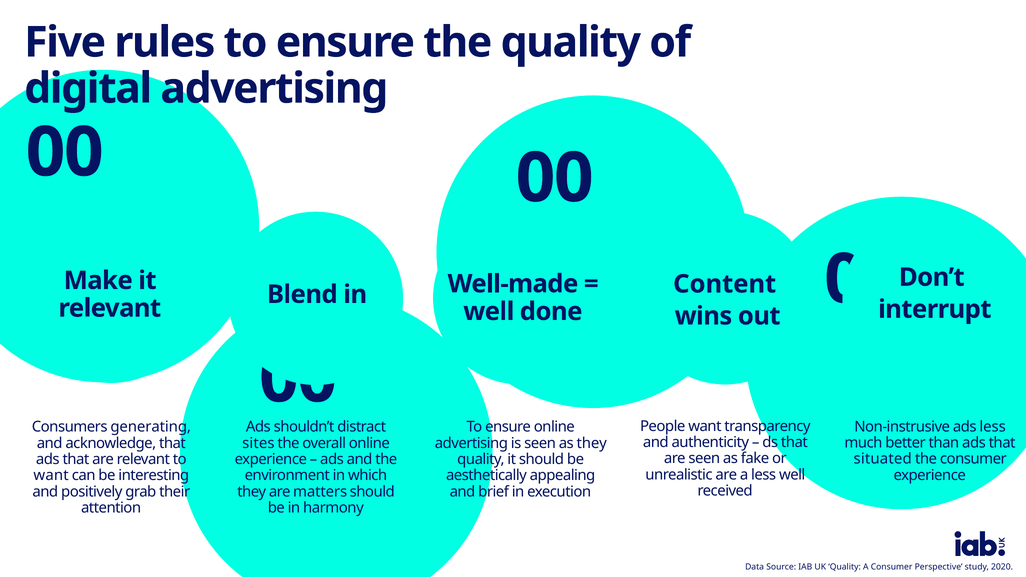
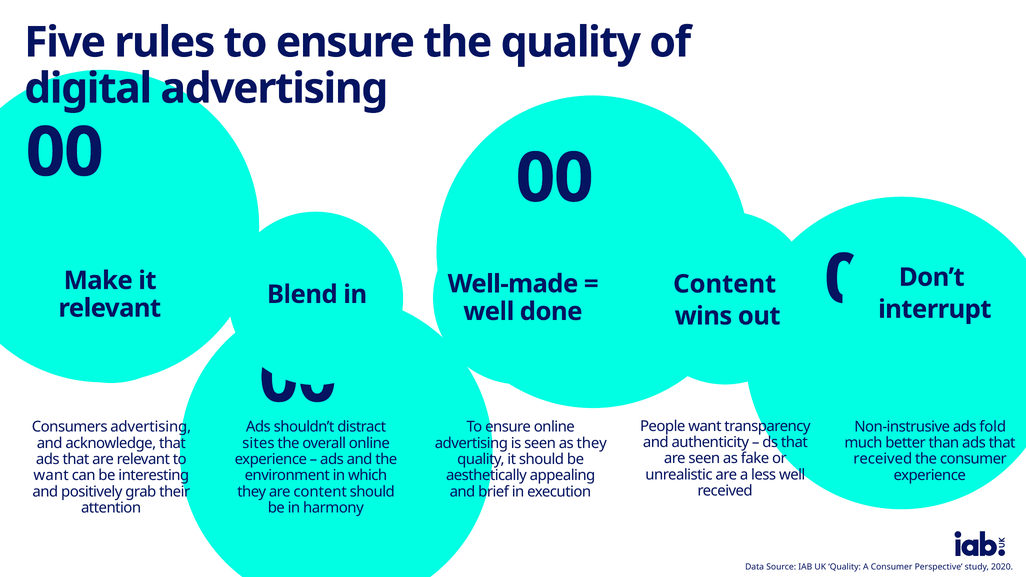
ads less: less -> fold
Consumers generating: generating -> advertising
situated at (883, 459): situated -> received
are matters: matters -> content
